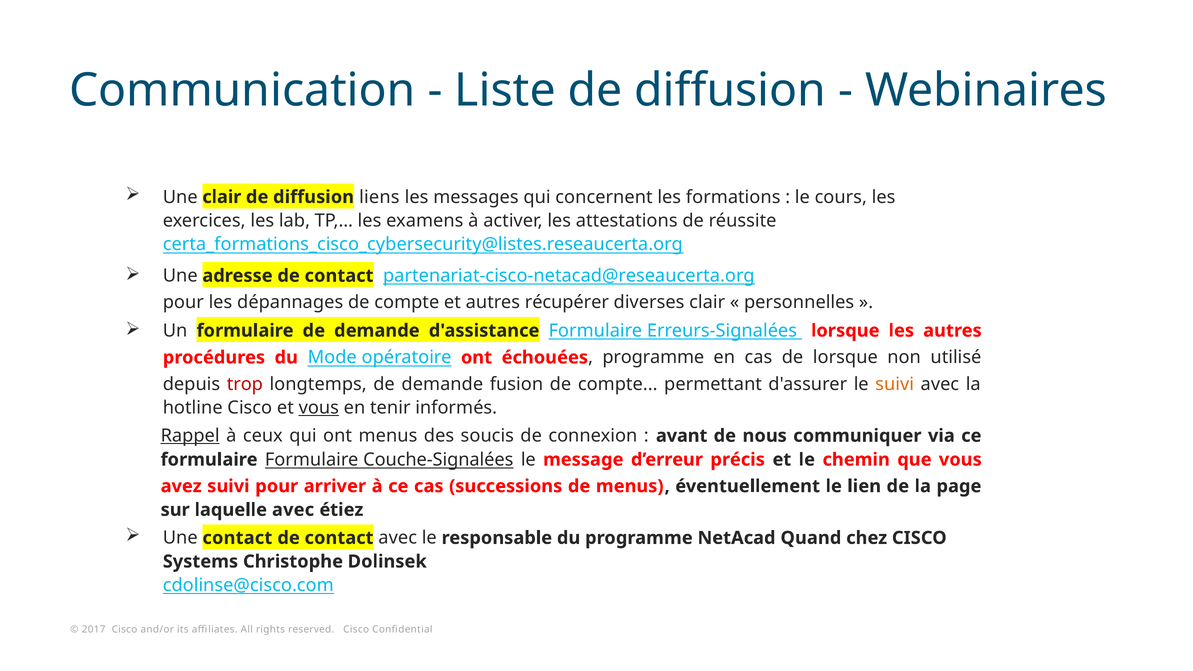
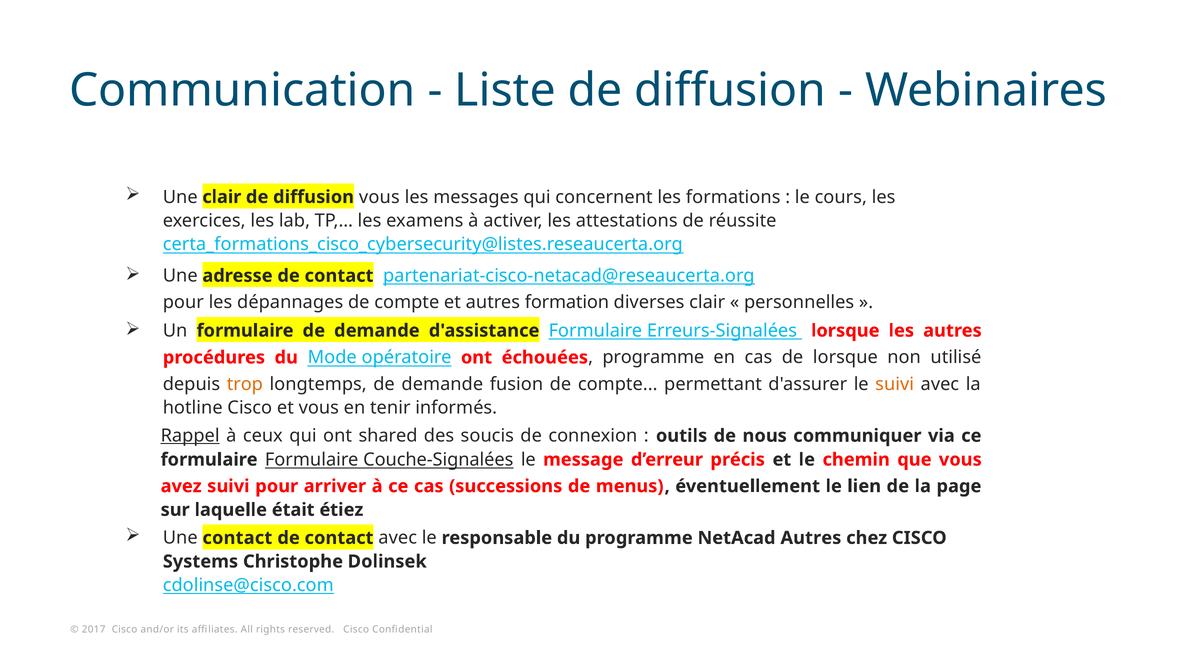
diffusion liens: liens -> vous
récupérer: récupérer -> formation
trop colour: red -> orange
vous at (319, 408) underline: present -> none
ont menus: menus -> shared
avant: avant -> outils
laquelle avec: avec -> était
NetAcad Quand: Quand -> Autres
